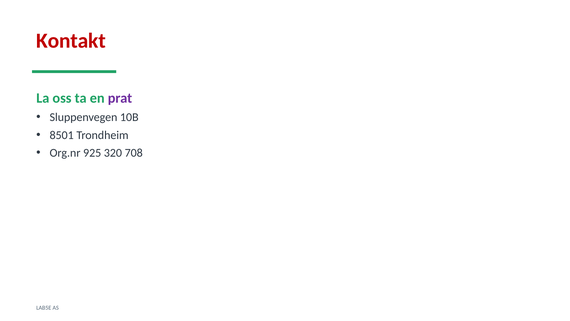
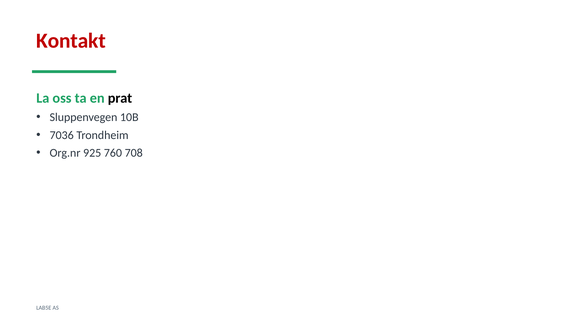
prat colour: purple -> black
8501: 8501 -> 7036
320: 320 -> 760
